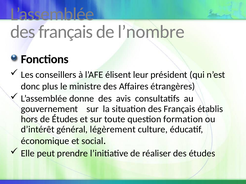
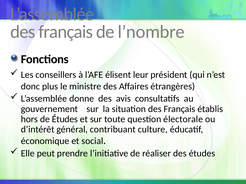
formation: formation -> électorale
légèrement: légèrement -> contribuant
